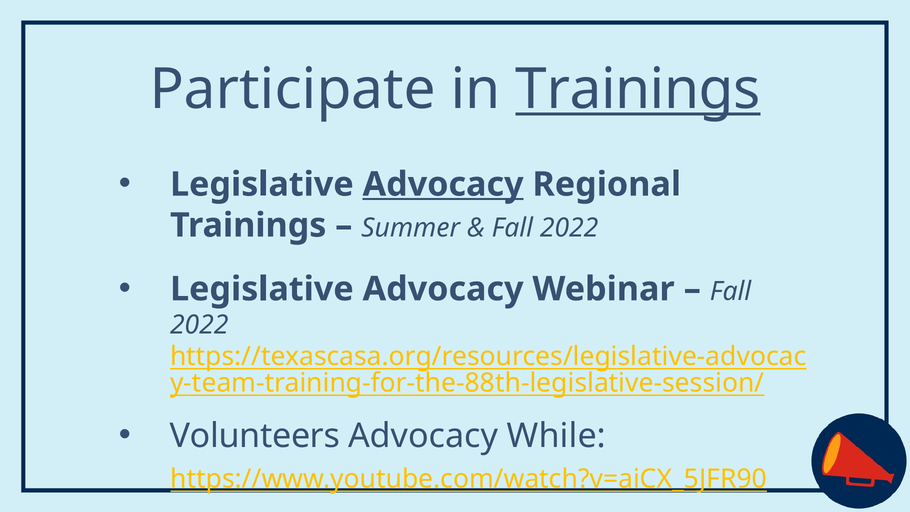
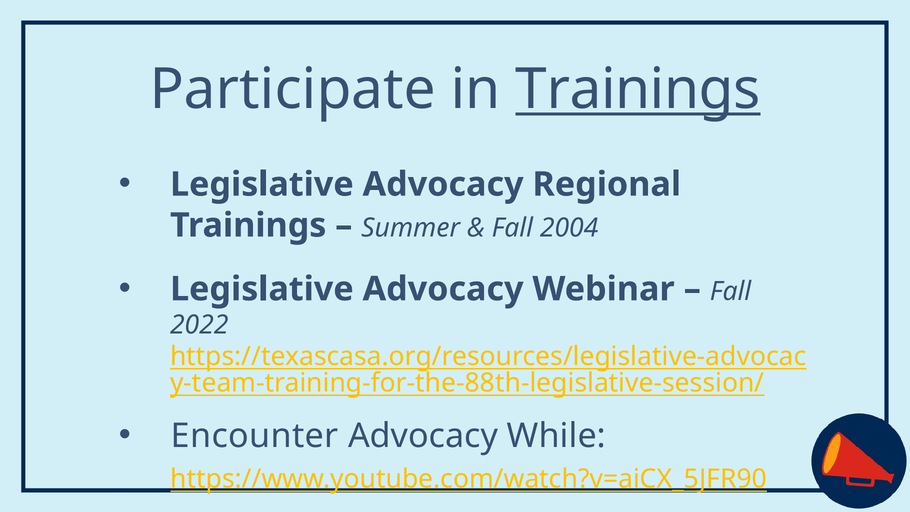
Advocacy at (443, 184) underline: present -> none
2022 at (569, 228): 2022 -> 2004
Volunteers: Volunteers -> Encounter
